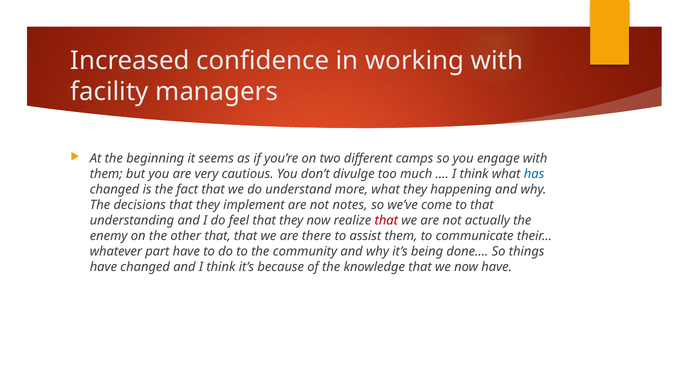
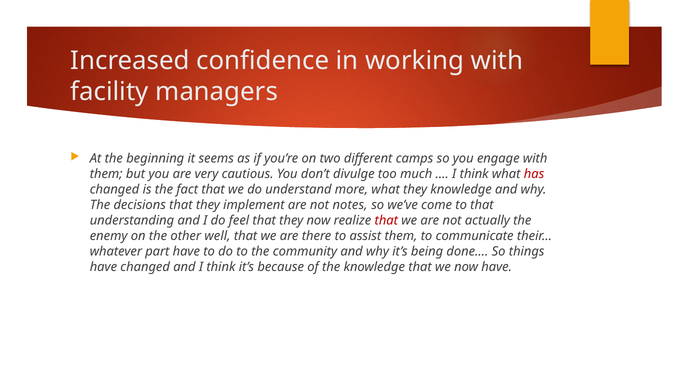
has colour: blue -> red
they happening: happening -> knowledge
other that: that -> well
